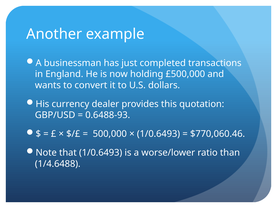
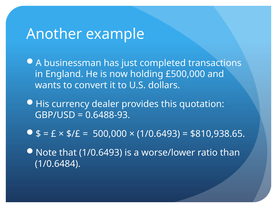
$770,060.46: $770,060.46 -> $810,938.65
1/4.6488: 1/4.6488 -> 1/0.6484
